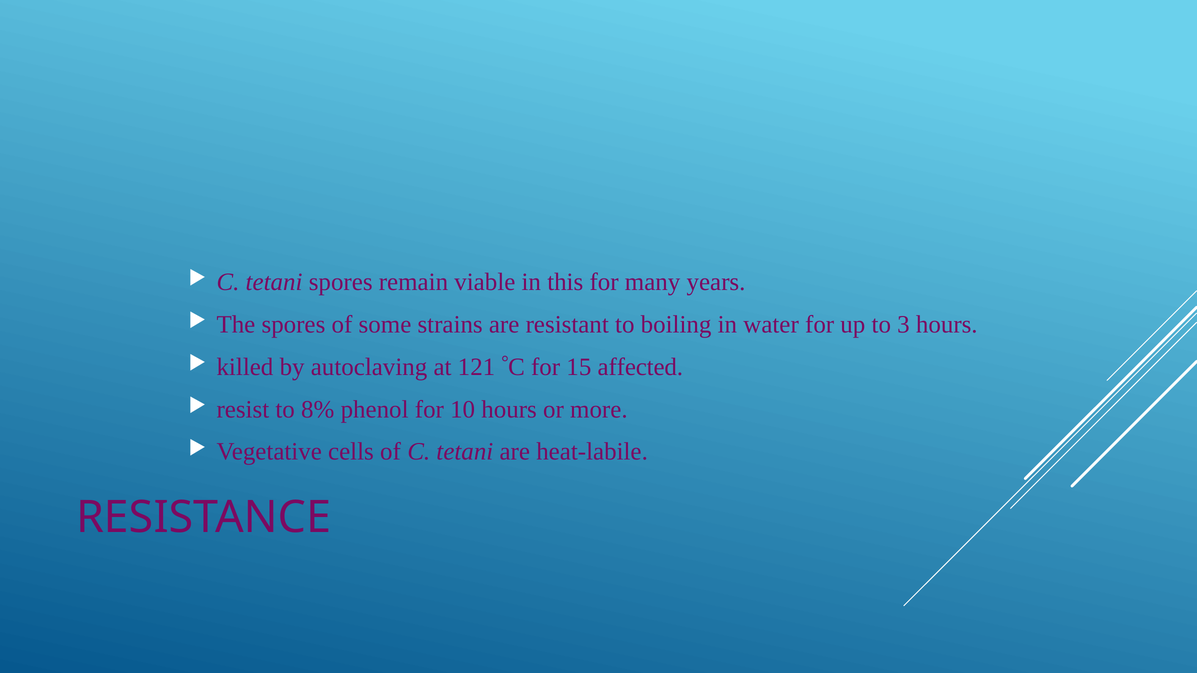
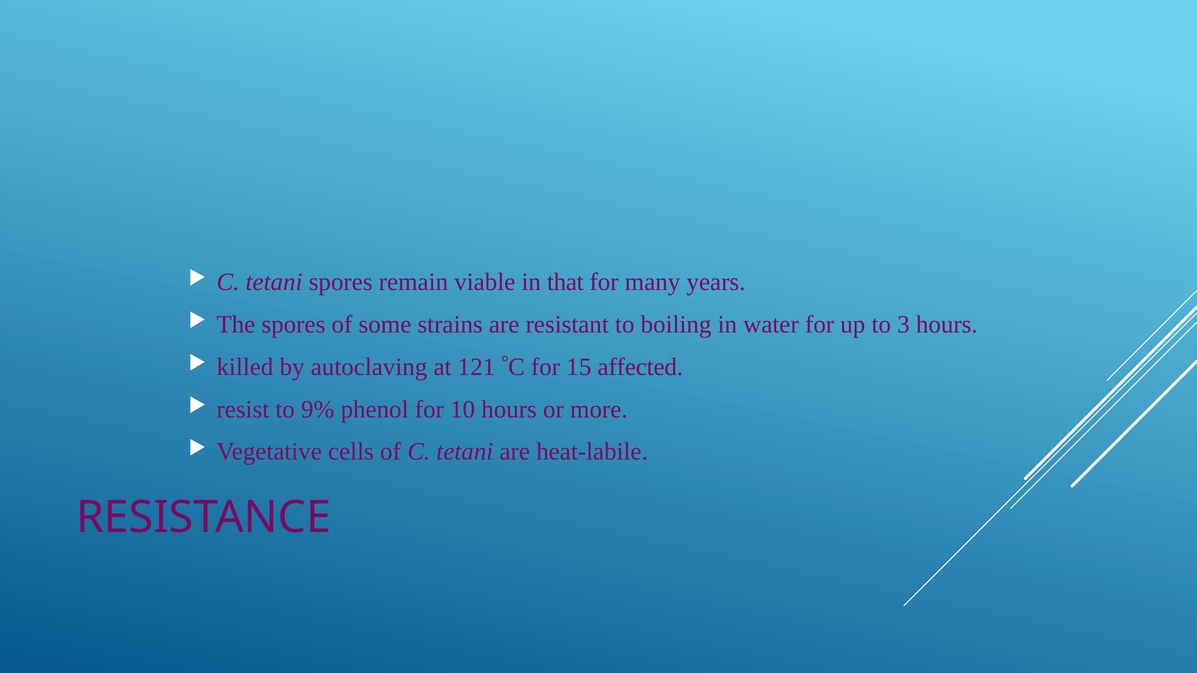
this: this -> that
8%: 8% -> 9%
